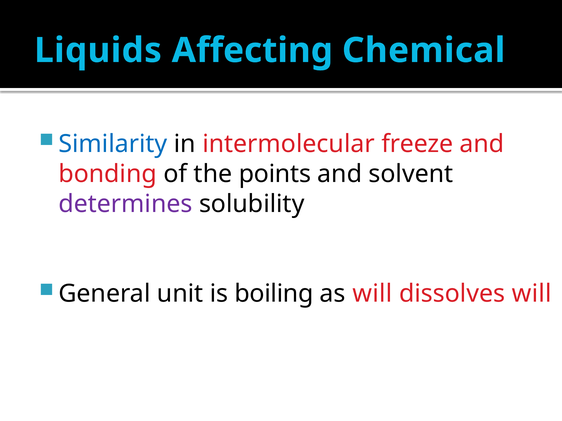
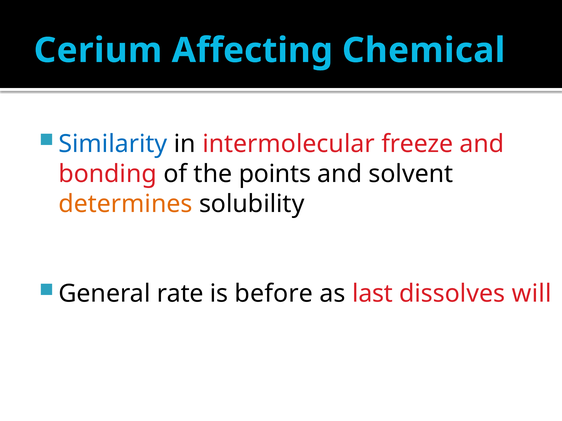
Liquids: Liquids -> Cerium
determines colour: purple -> orange
unit: unit -> rate
boiling: boiling -> before
as will: will -> last
